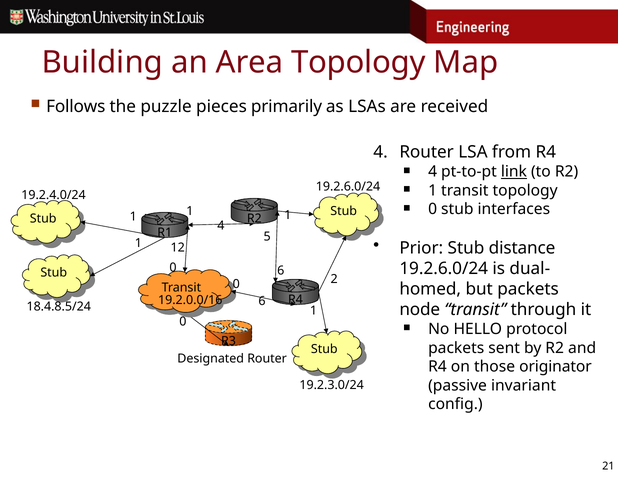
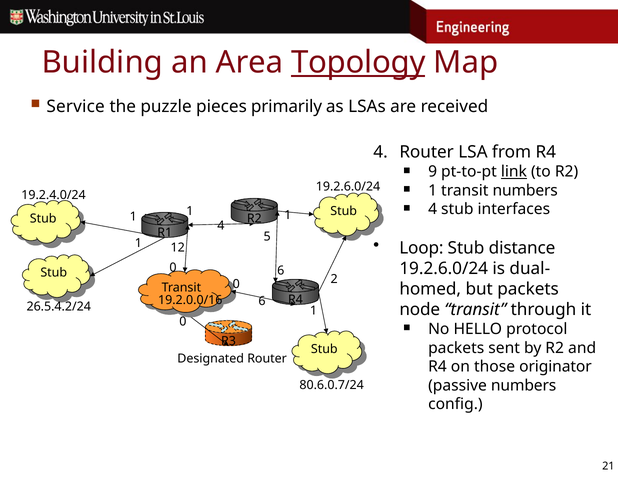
Topology at (358, 62) underline: none -> present
Follows: Follows -> Service
4 at (433, 172): 4 -> 9
transit topology: topology -> numbers
0 at (433, 209): 0 -> 4
Prior: Prior -> Loop
18.4.8.5/24: 18.4.8.5/24 -> 26.5.4.2/24
passive invariant: invariant -> numbers
19.2.3.0/24: 19.2.3.0/24 -> 80.6.0.7/24
